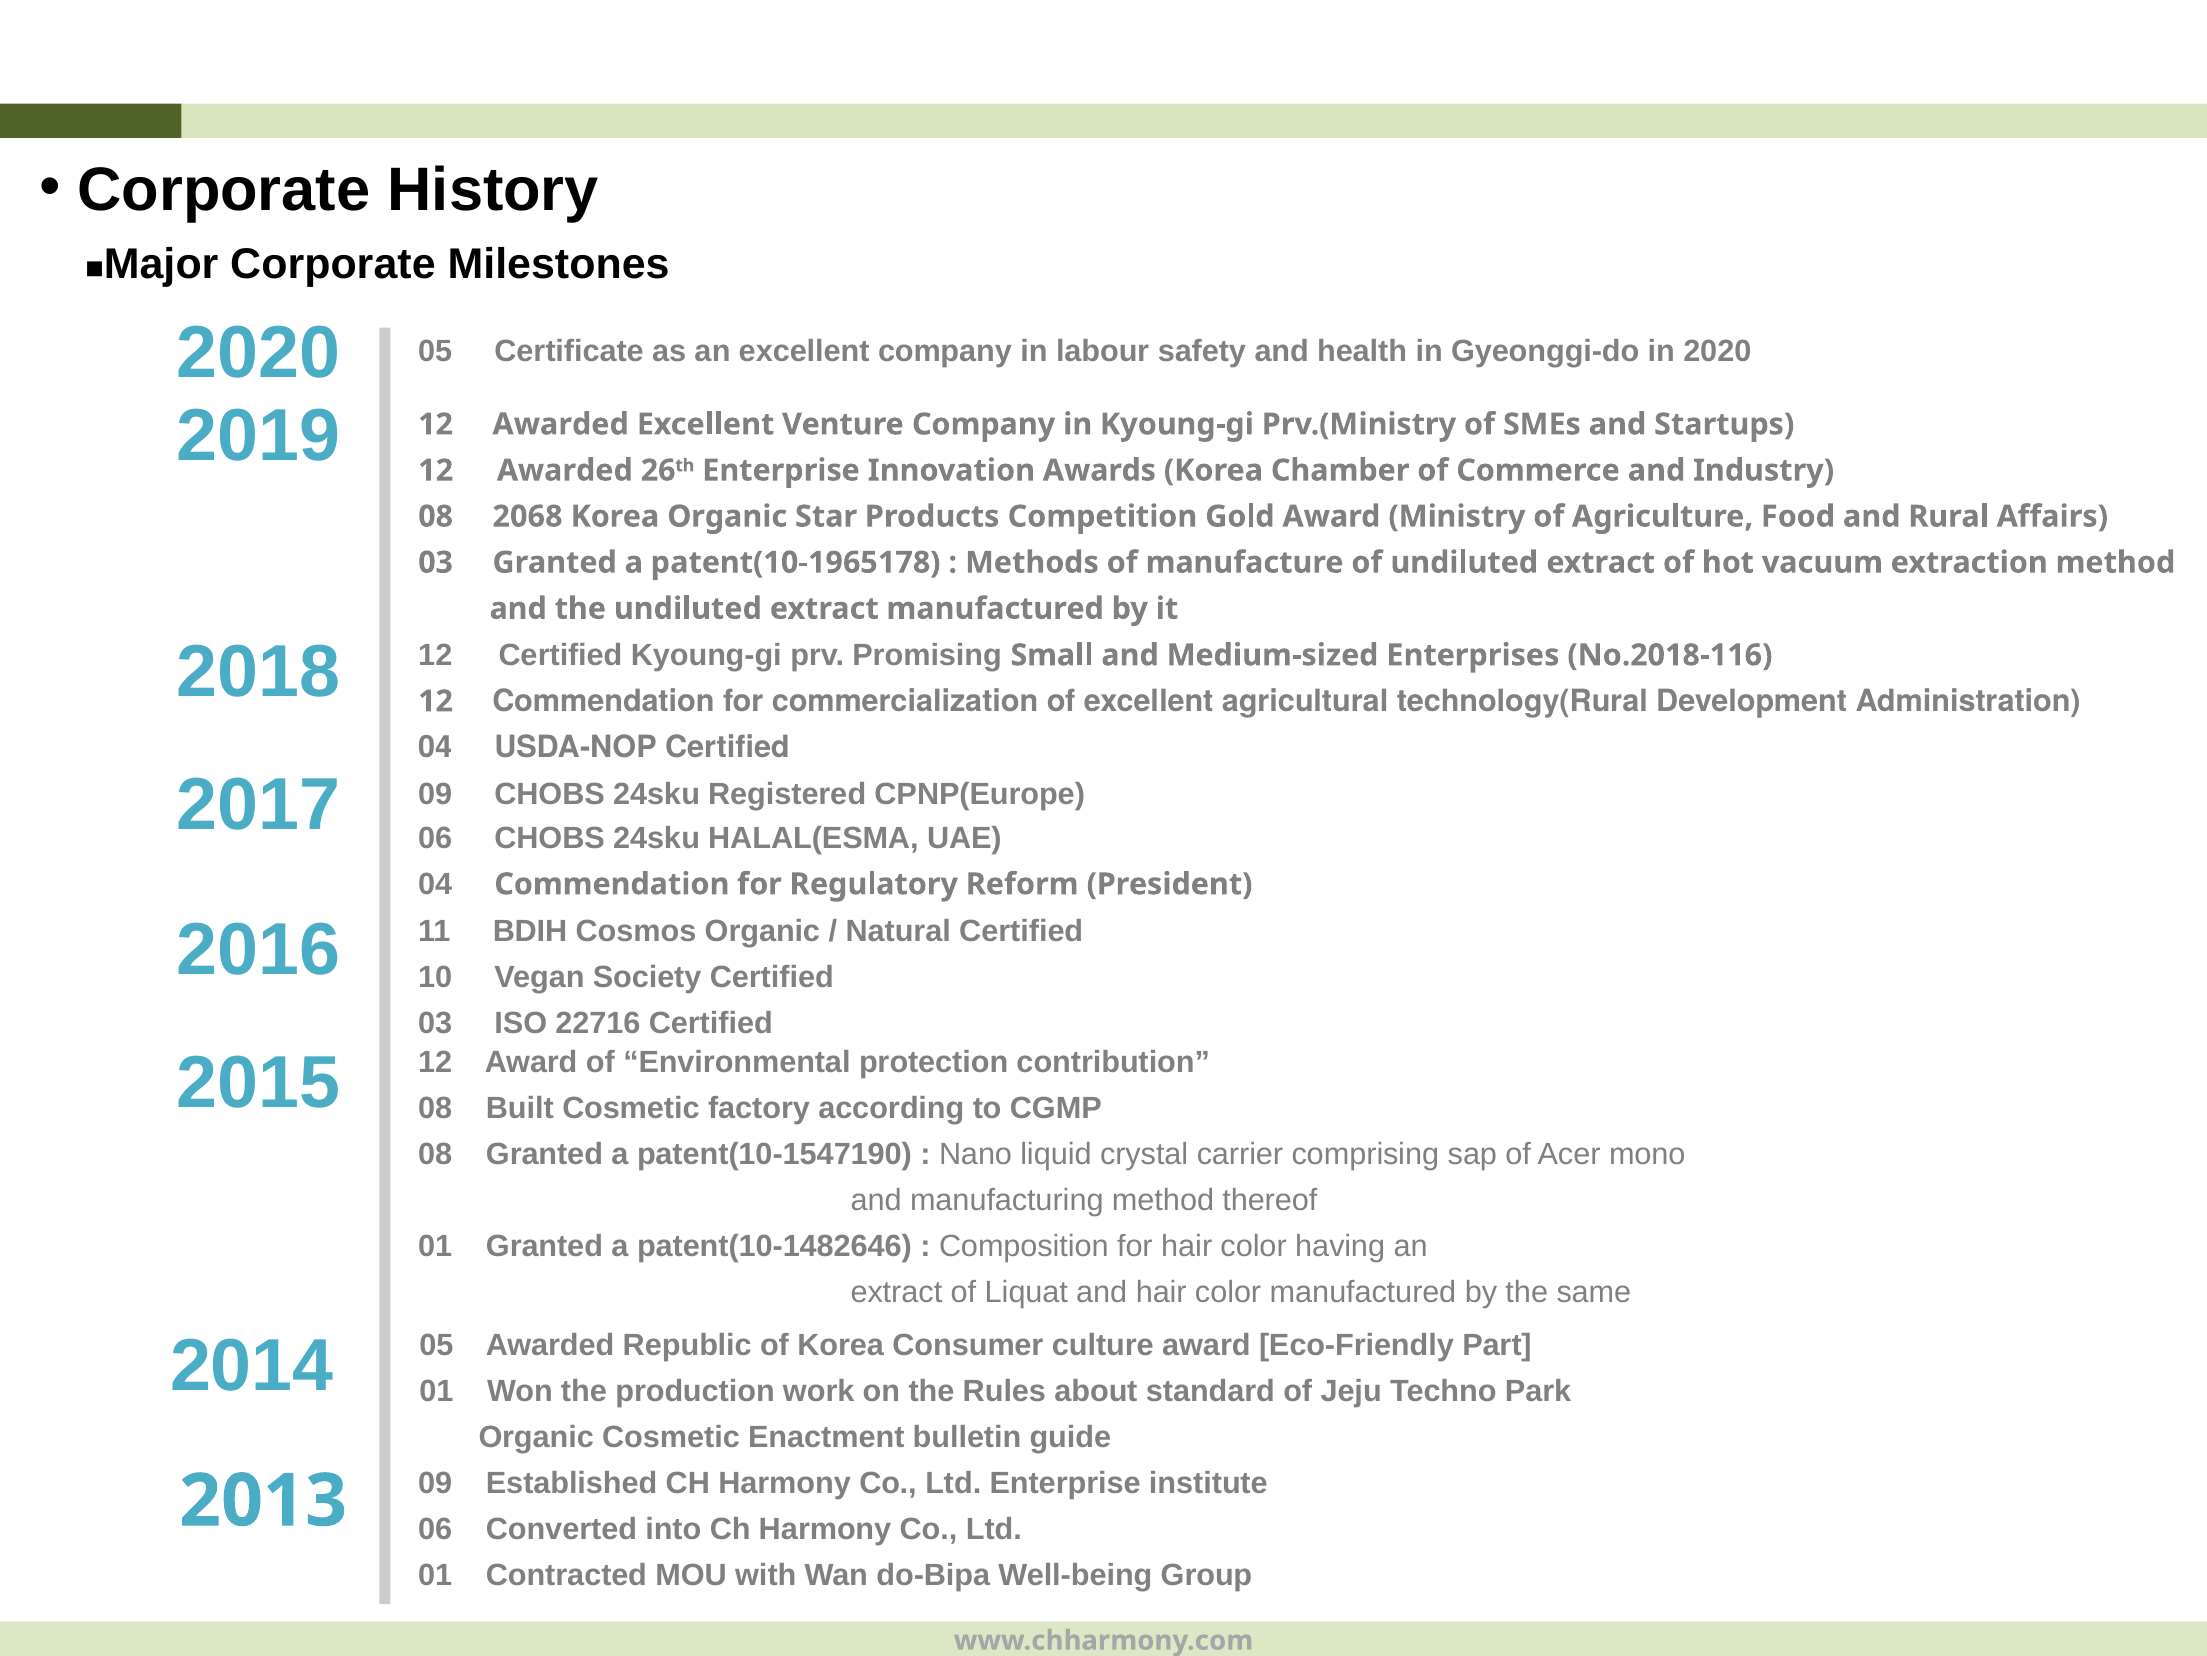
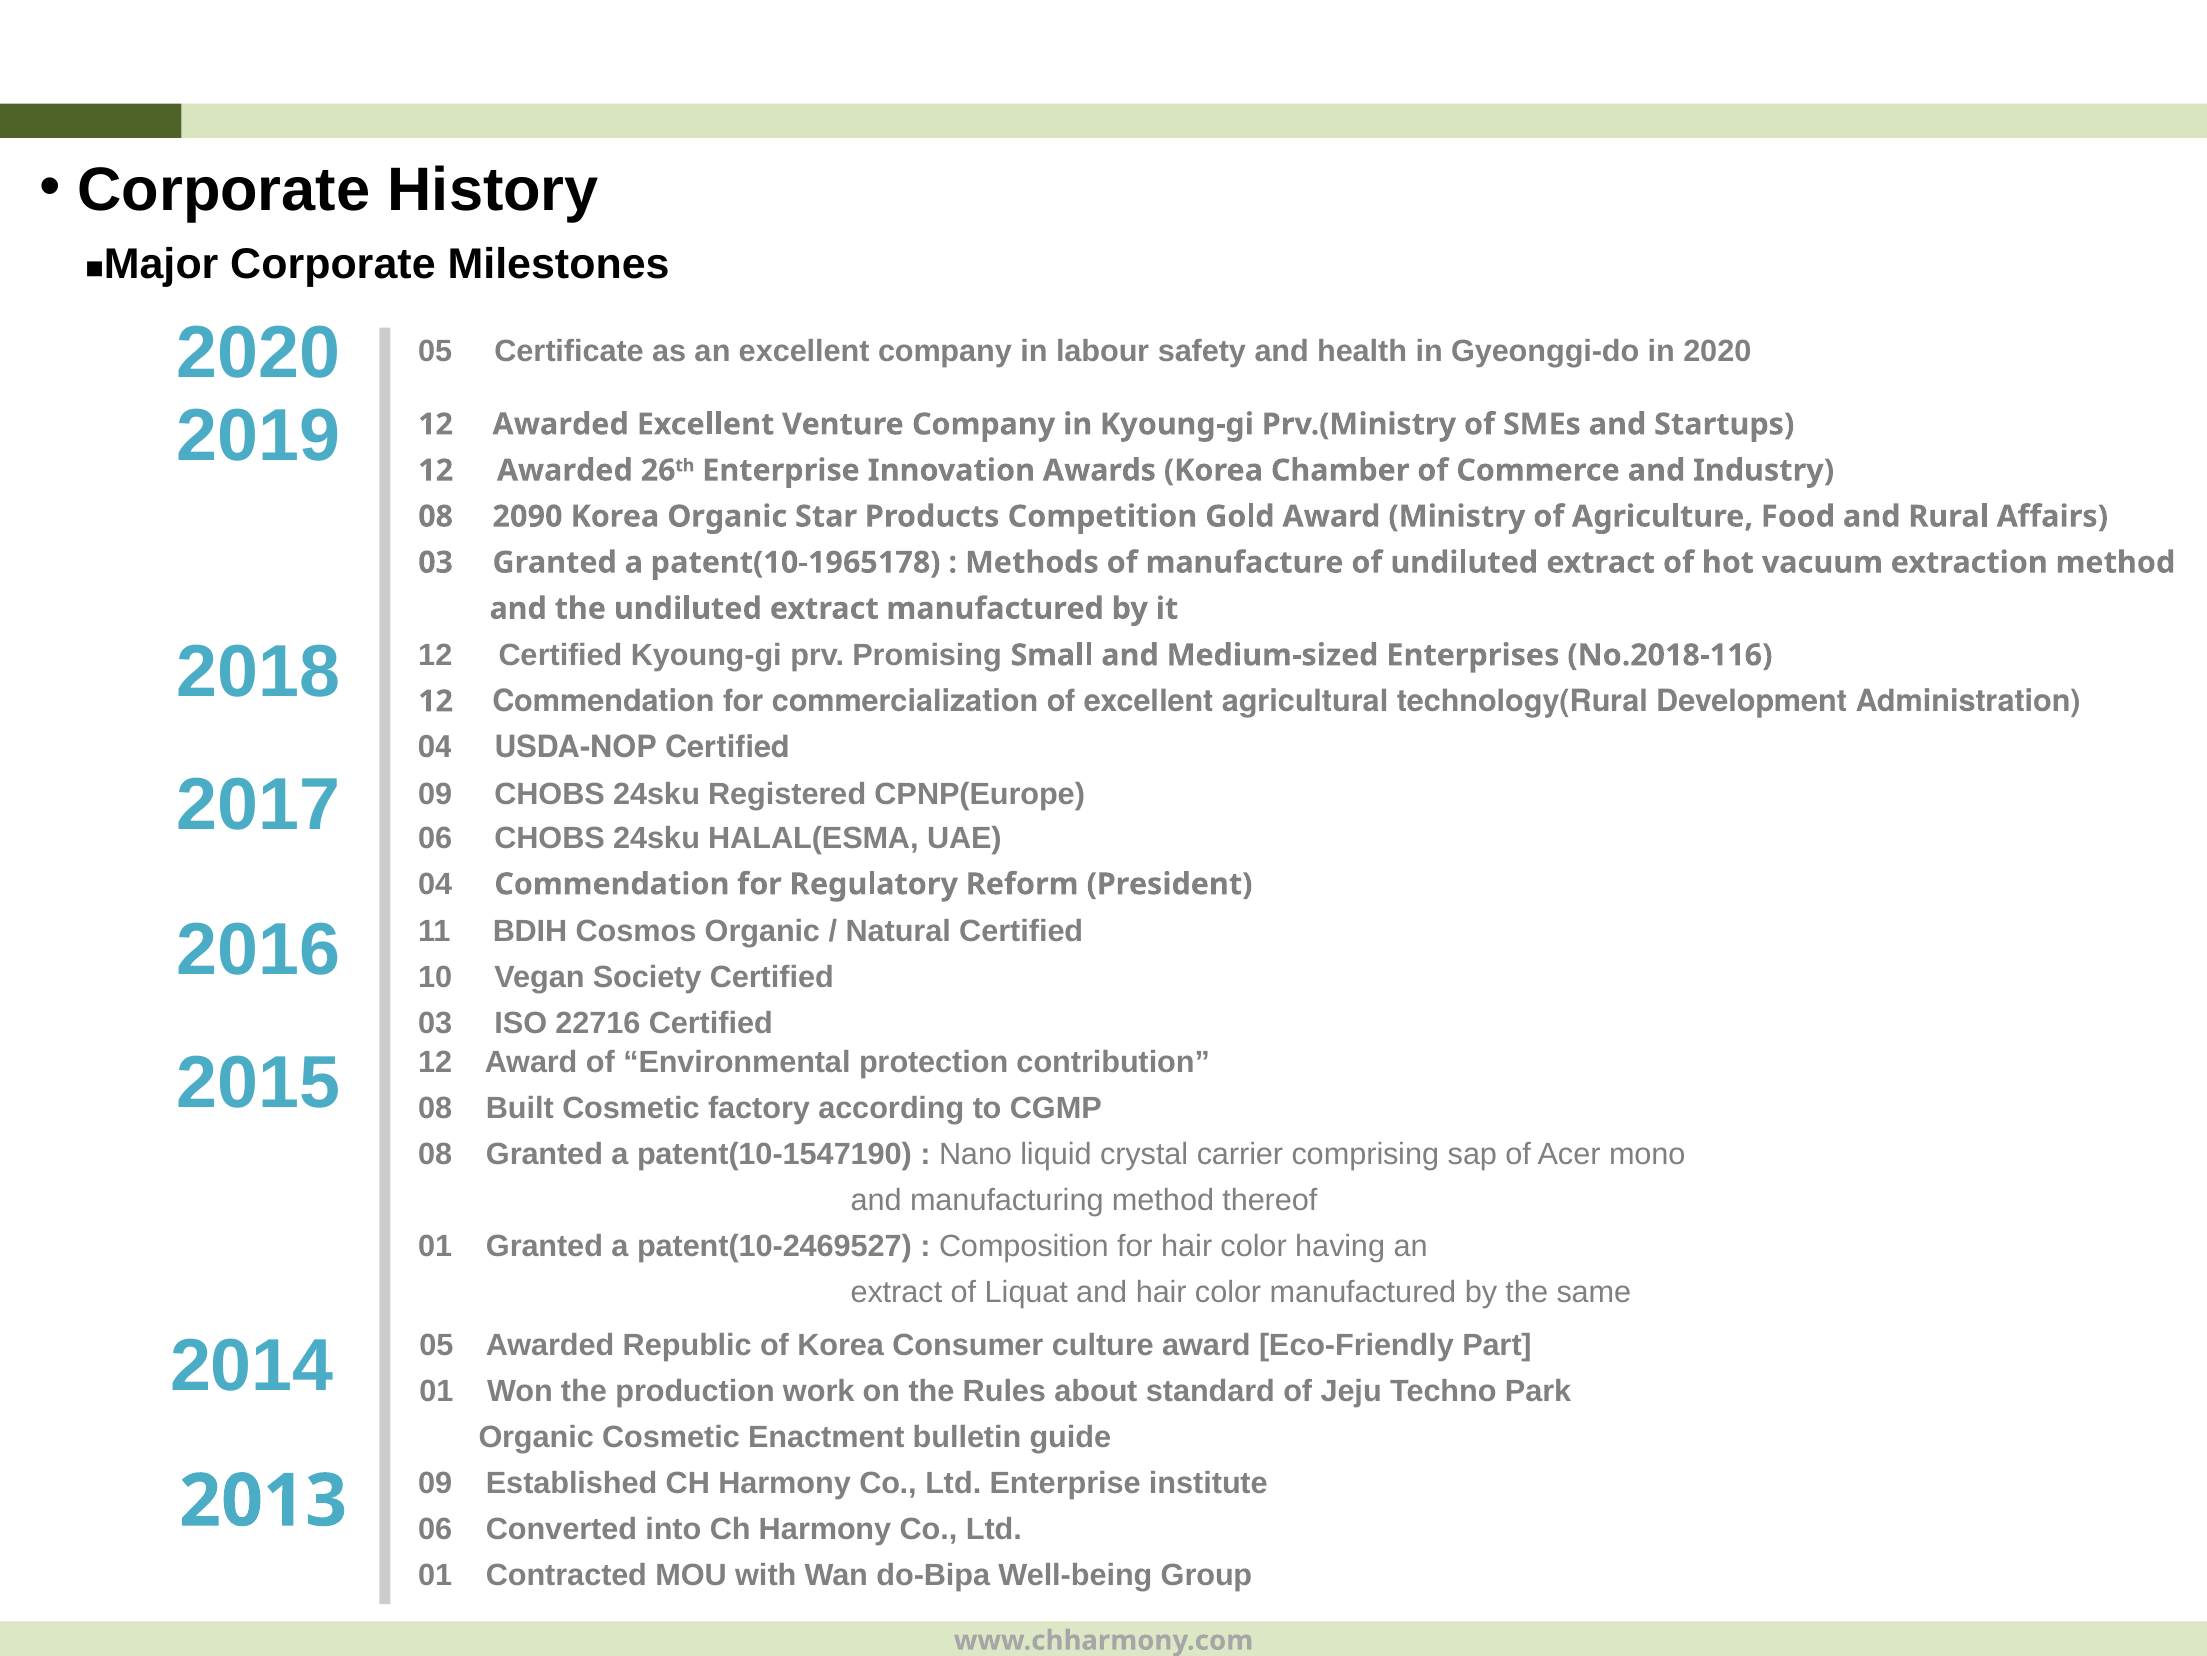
2068: 2068 -> 2090
patent(10-1482646: patent(10-1482646 -> patent(10-2469527
